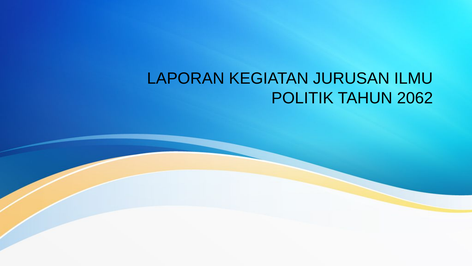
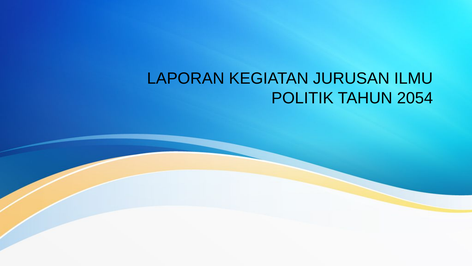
2062: 2062 -> 2054
